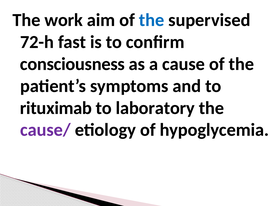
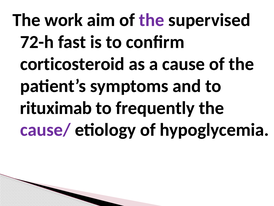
the at (152, 20) colour: blue -> purple
consciousness: consciousness -> corticosteroid
laboratory: laboratory -> frequently
